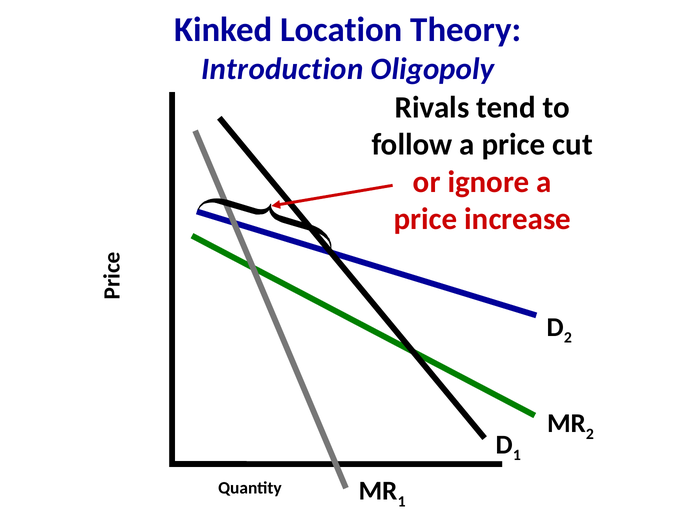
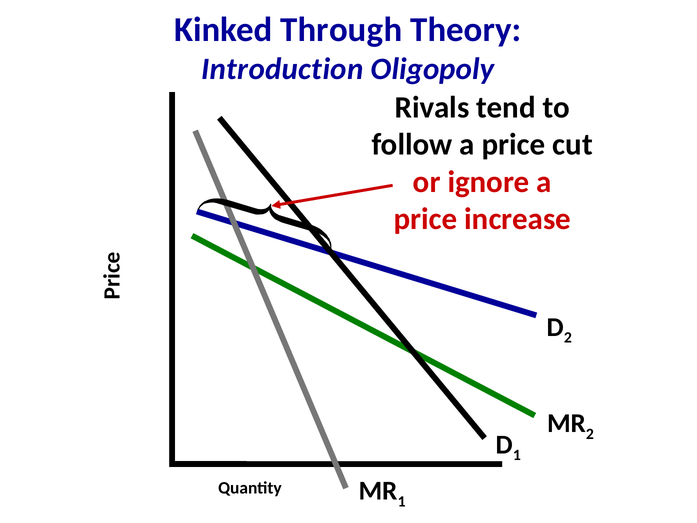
Location: Location -> Through
